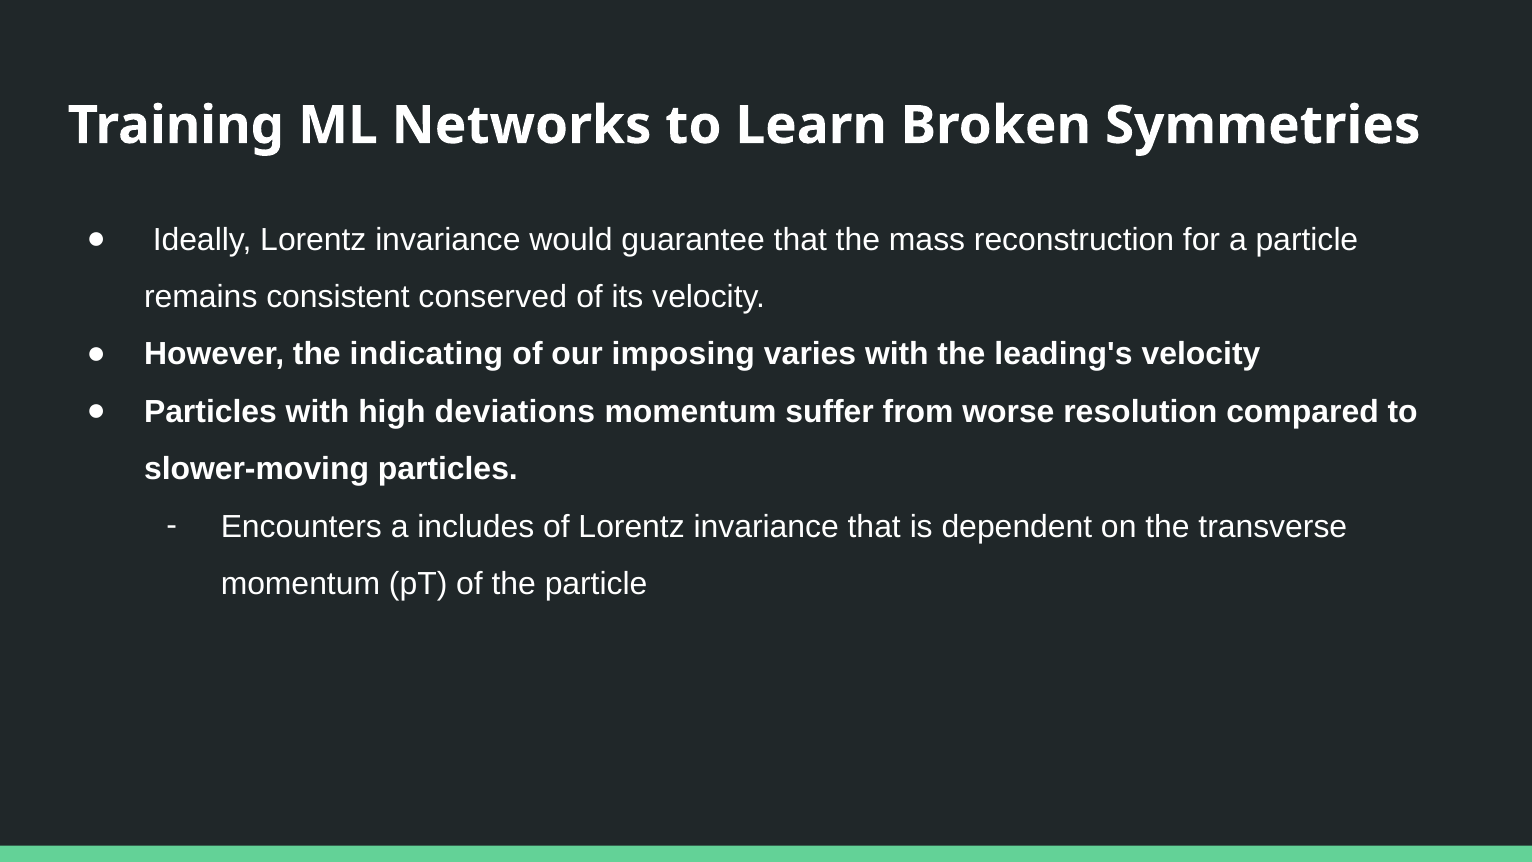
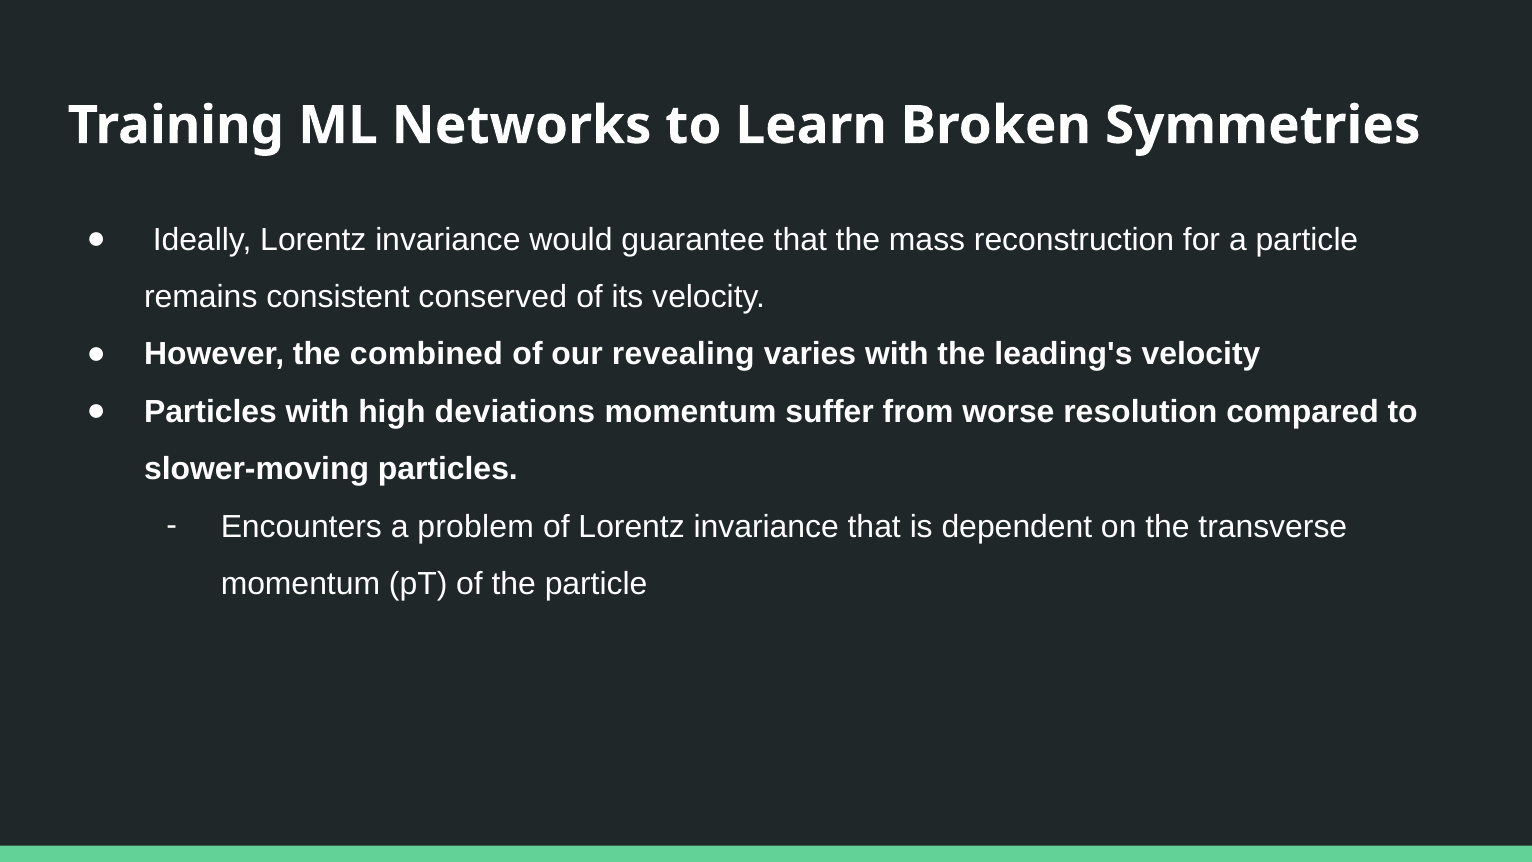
indicating: indicating -> combined
imposing: imposing -> revealing
includes: includes -> problem
